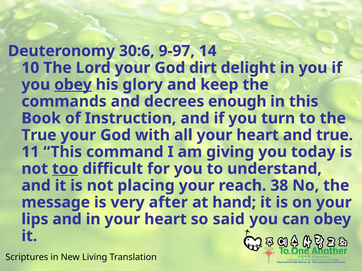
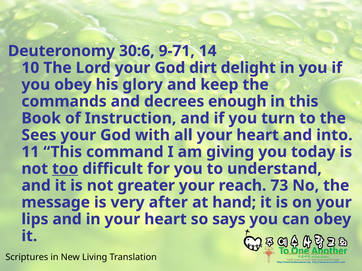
9-97: 9-97 -> 9-71
obey at (73, 85) underline: present -> none
True at (39, 135): True -> Sees
and true: true -> into
placing: placing -> greater
38: 38 -> 73
said: said -> says
